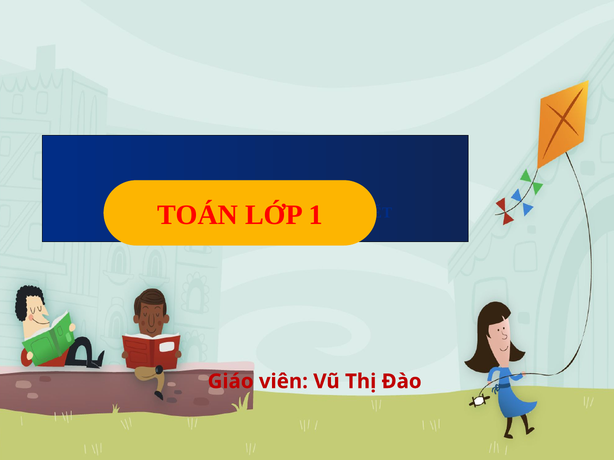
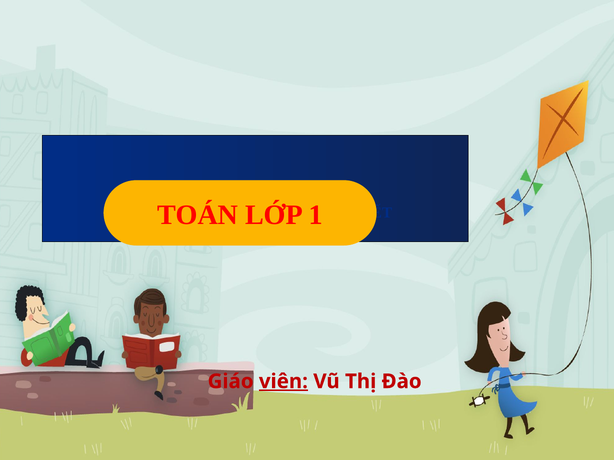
viên underline: none -> present
